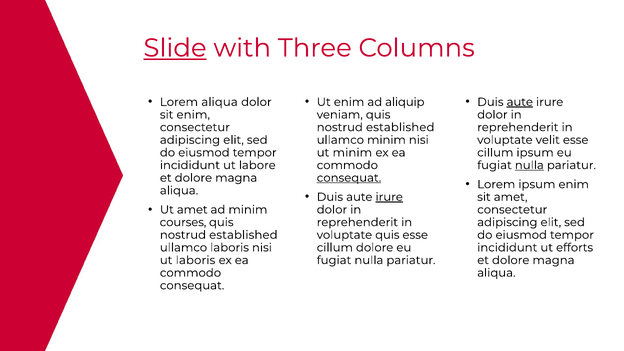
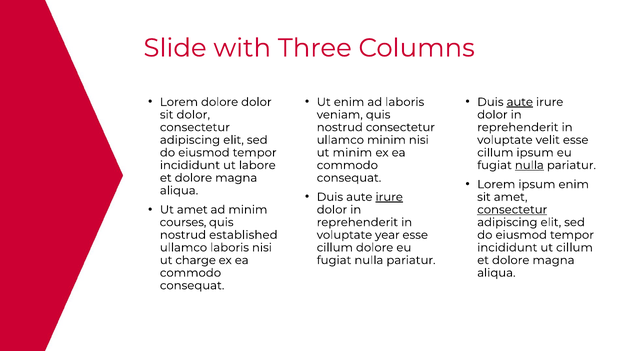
Slide underline: present -> none
Lorem aliqua: aliqua -> dolore
ad aliquip: aliquip -> laboris
sit enim: enim -> dolor
established at (400, 127): established -> consectetur
consequat at (349, 178) underline: present -> none
consectetur at (512, 210) underline: none -> present
voluptate quis: quis -> year
ut efforts: efforts -> cillum
ut laboris: laboris -> charge
